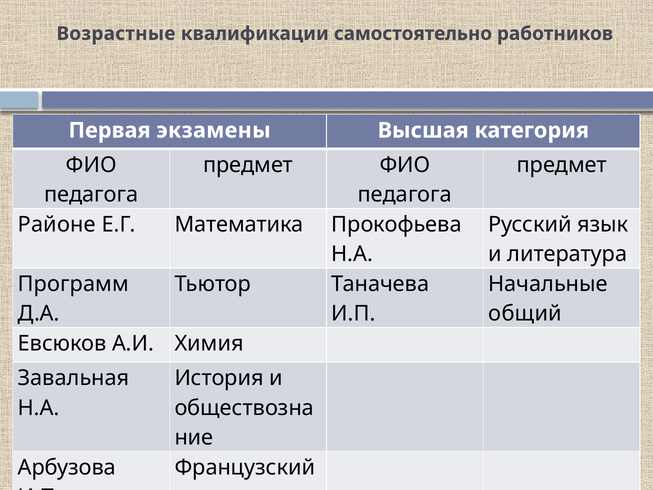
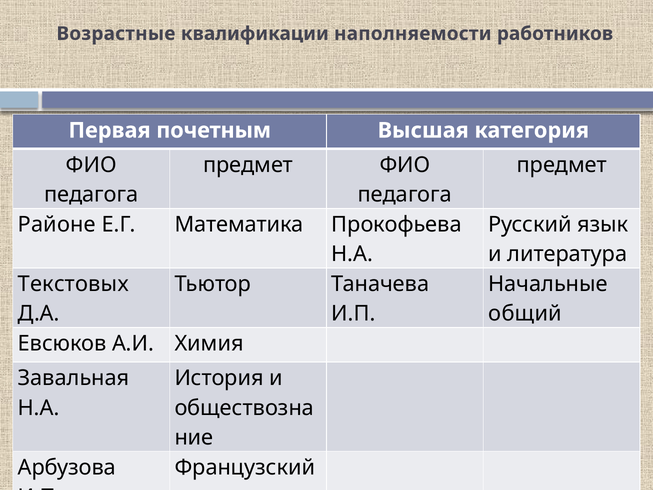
самостоятельно: самостоятельно -> наполняемости
экзамены: экзамены -> почетным
Программ: Программ -> Текстовых
